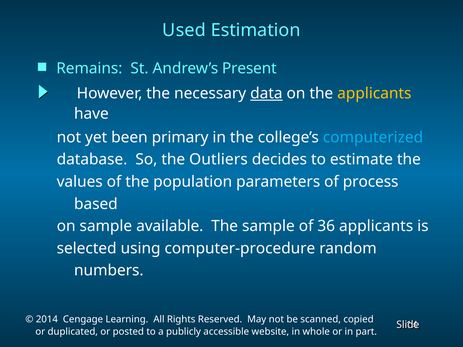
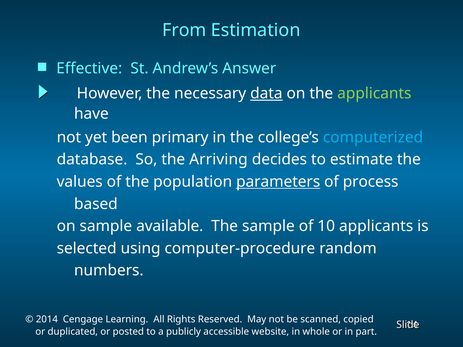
Used: Used -> From
Remains: Remains -> Effective
Present: Present -> Answer
applicants at (374, 94) colour: yellow -> light green
Outliers: Outliers -> Arriving
parameters underline: none -> present
36: 36 -> 10
